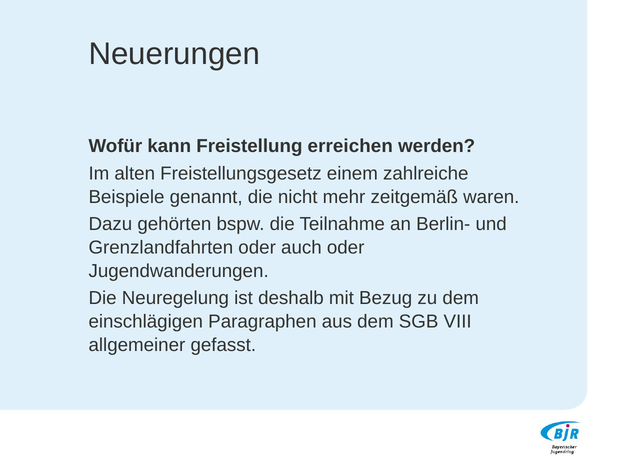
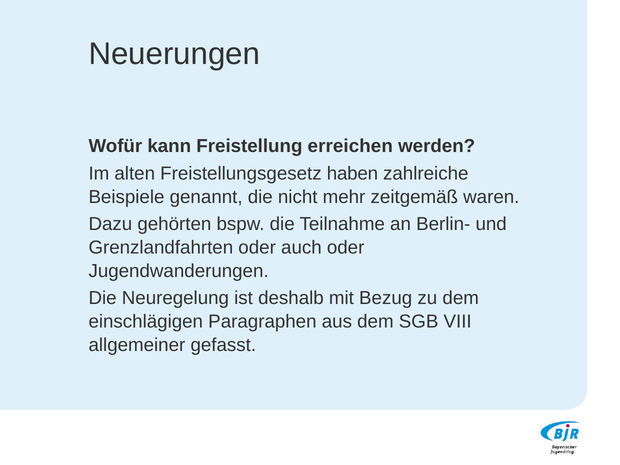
einem: einem -> haben
